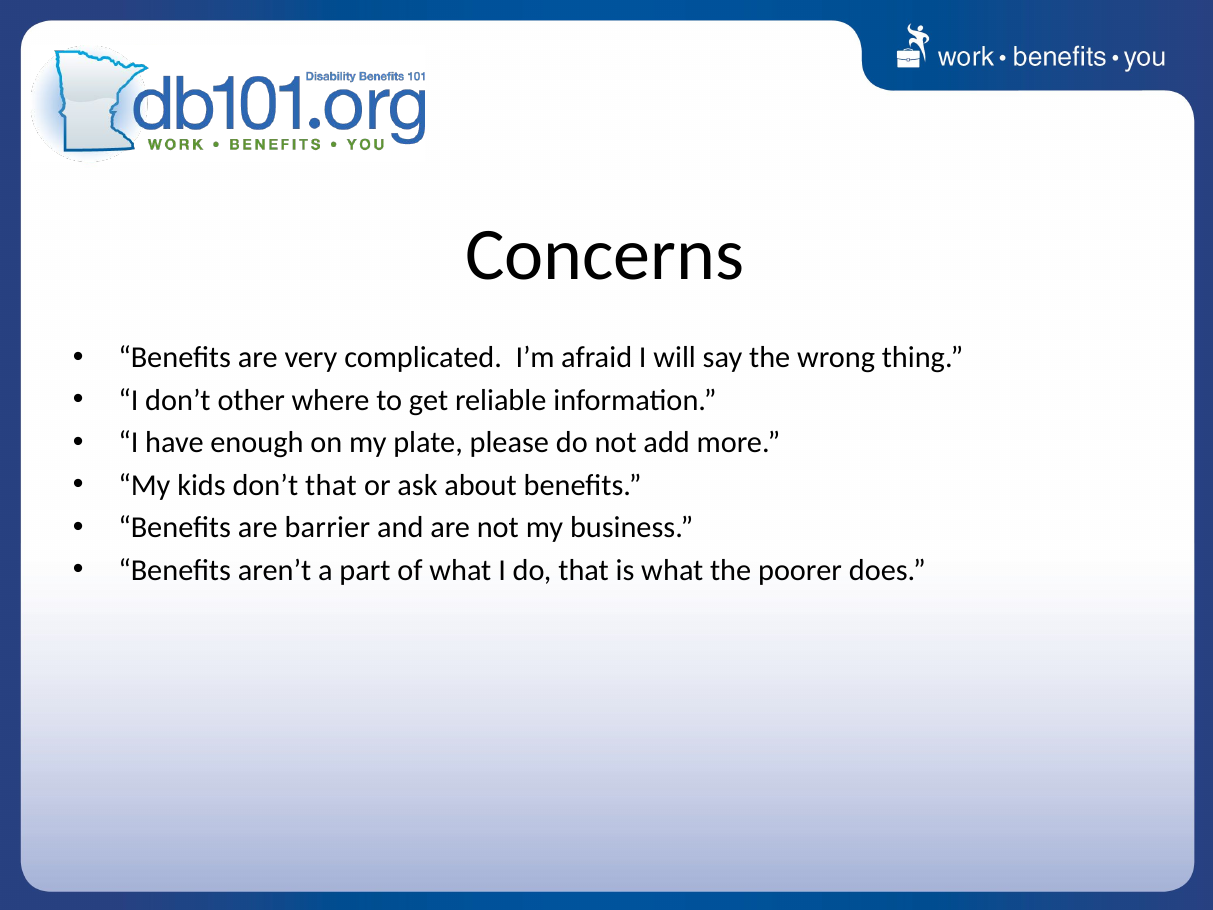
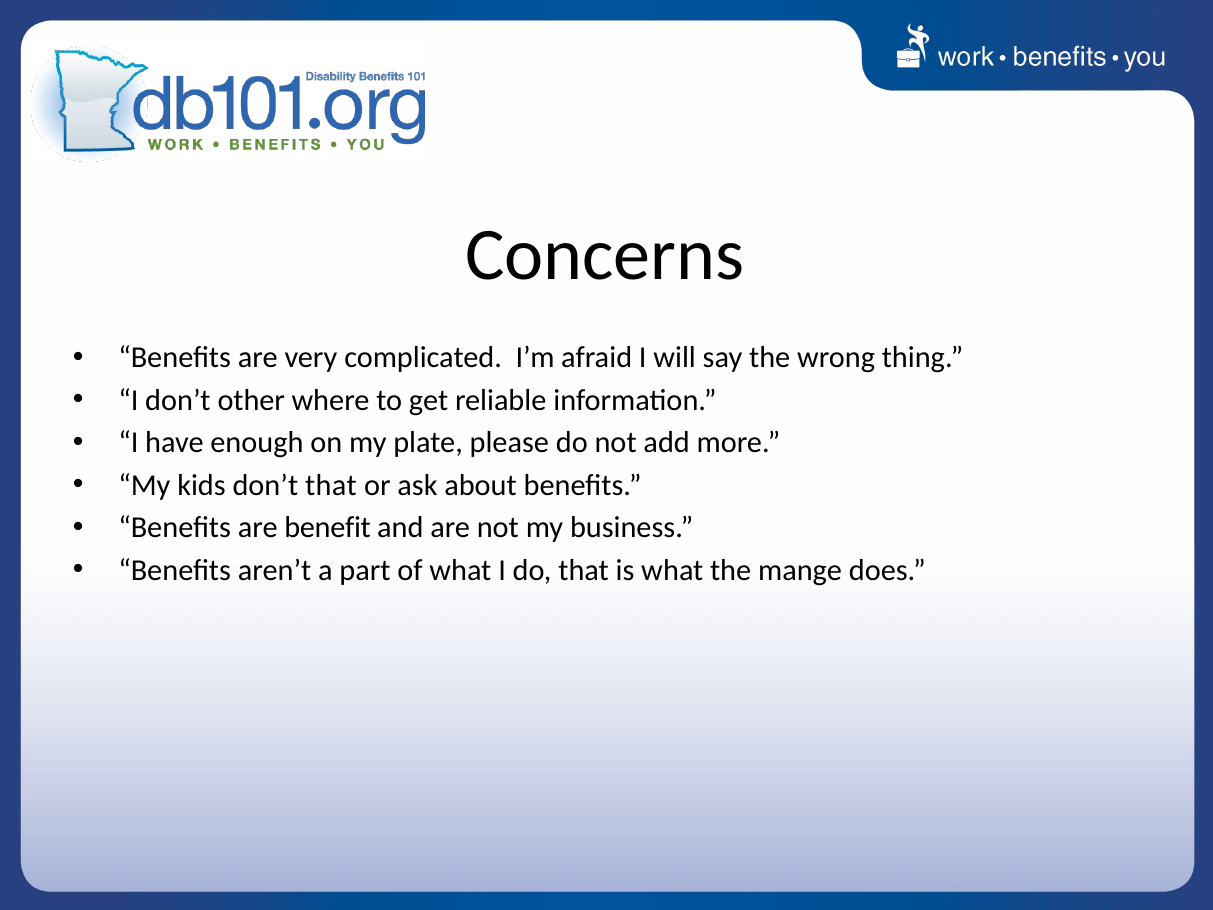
barrier: barrier -> benefit
poorer: poorer -> mange
